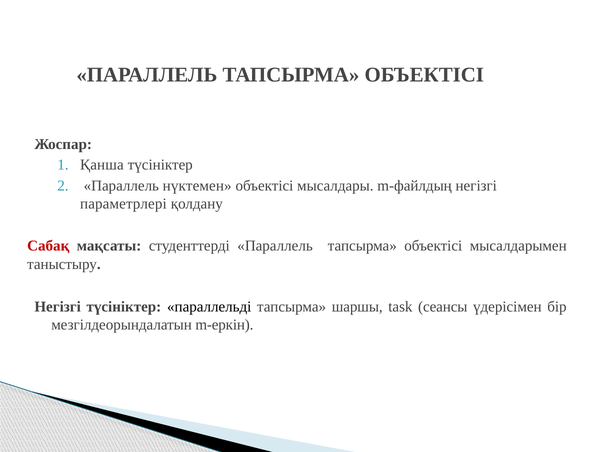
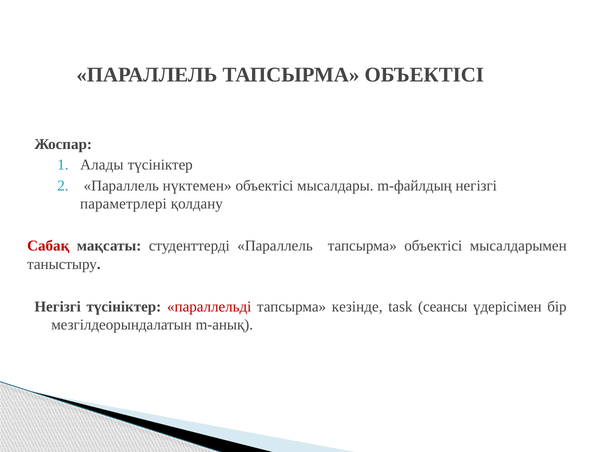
Қанша: Қанша -> Алады
параллельді colour: black -> red
шаршы: шаршы -> кезінде
m-еркін: m-еркін -> m-анық
